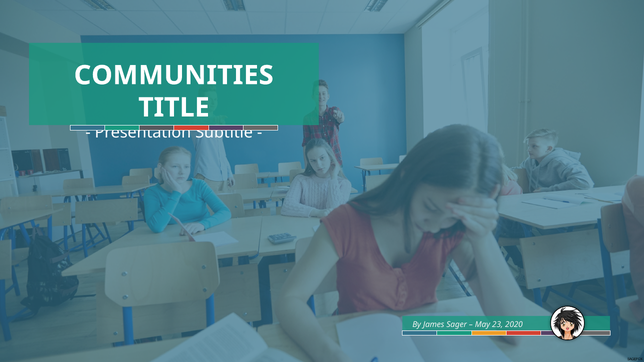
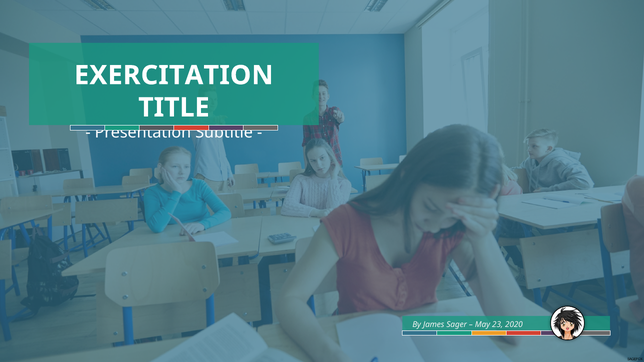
COMMUNITIES: COMMUNITIES -> EXERCITATION
